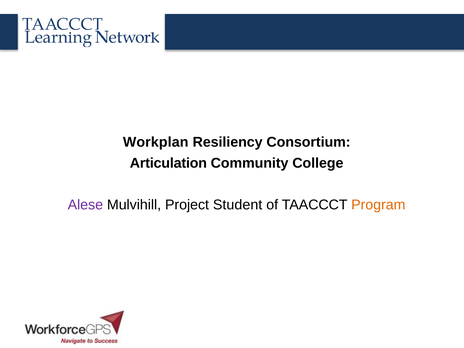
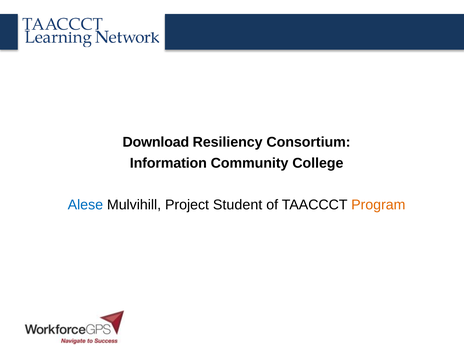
Workplan: Workplan -> Download
Articulation: Articulation -> Information
Alese colour: purple -> blue
